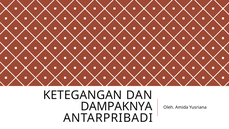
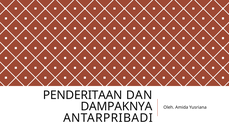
KETEGANGAN: KETEGANGAN -> PENDERITAAN
